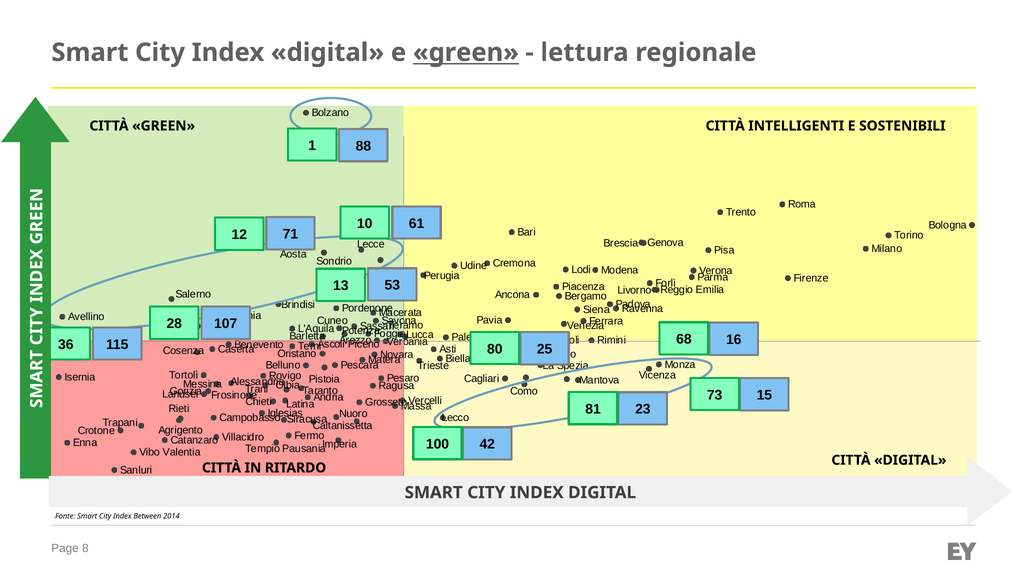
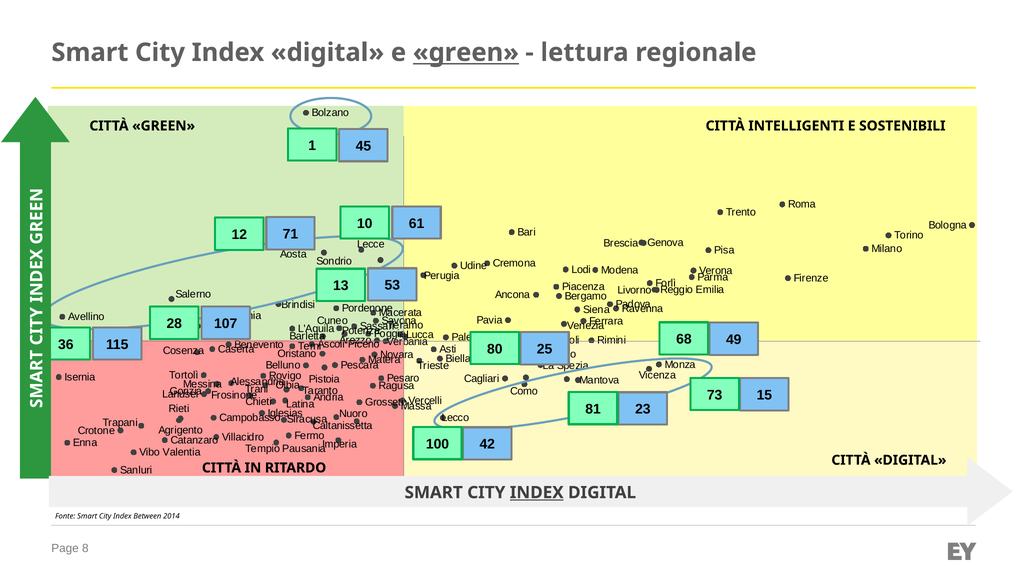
88: 88 -> 45
16: 16 -> 49
INDEX at (537, 493) underline: none -> present
